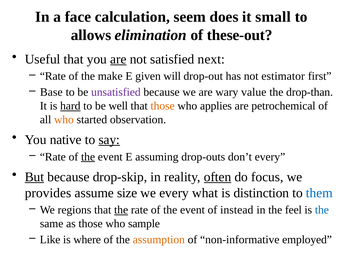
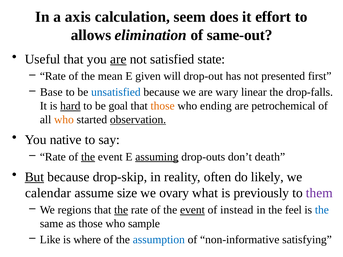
face: face -> axis
small: small -> effort
these-out: these-out -> same-out
next: next -> state
make: make -> mean
estimator: estimator -> presented
unsatisfied colour: purple -> blue
value: value -> linear
drop-than: drop-than -> drop-falls
well: well -> goal
applies: applies -> ending
observation underline: none -> present
say underline: present -> none
assuming underline: none -> present
don’t every: every -> death
often underline: present -> none
focus: focus -> likely
provides: provides -> calendar
we every: every -> ovary
distinction: distinction -> previously
them colour: blue -> purple
event at (192, 210) underline: none -> present
assumption colour: orange -> blue
employed: employed -> satisfying
